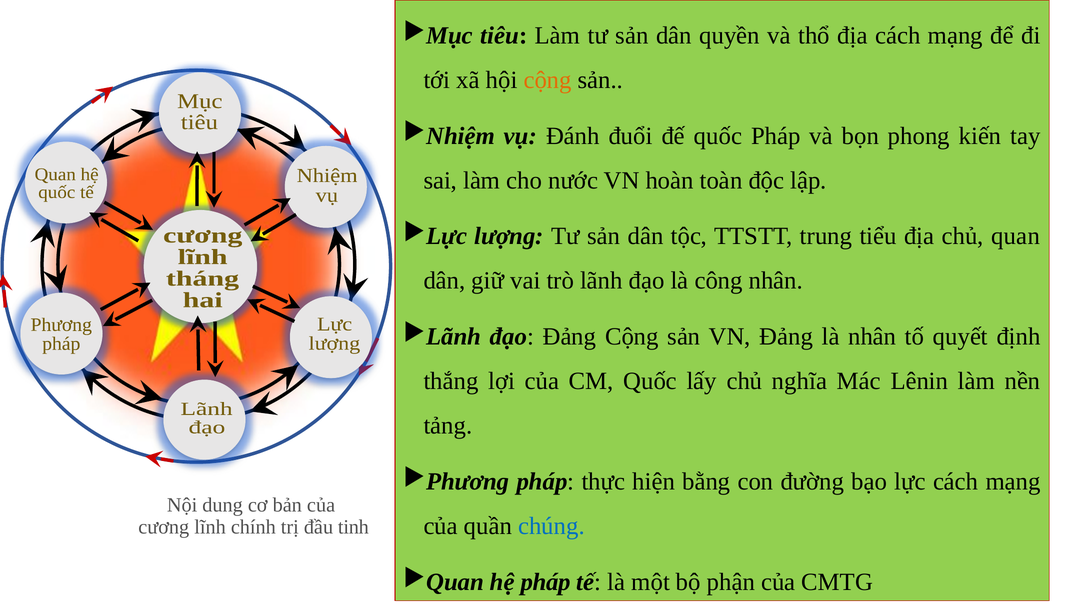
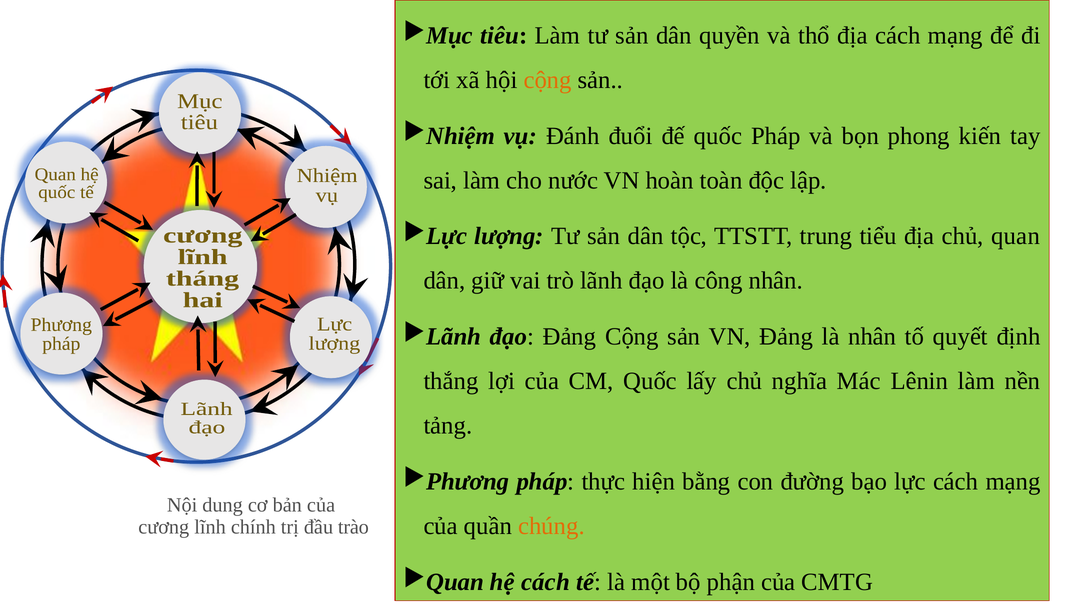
chúng colour: blue -> orange
tinh: tinh -> trào
hệ pháp: pháp -> cách
